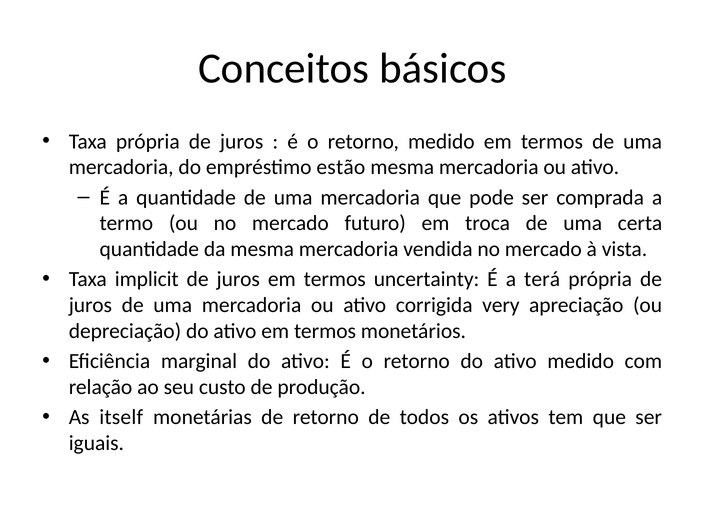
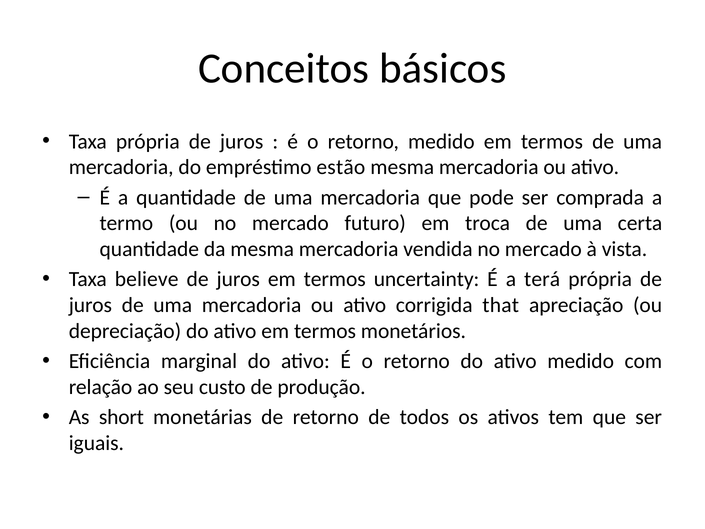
implicit: implicit -> believe
very: very -> that
itself: itself -> short
